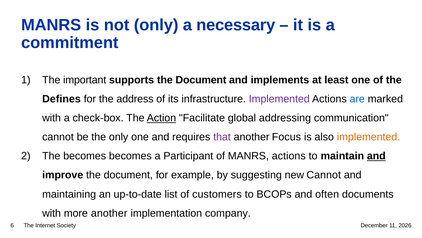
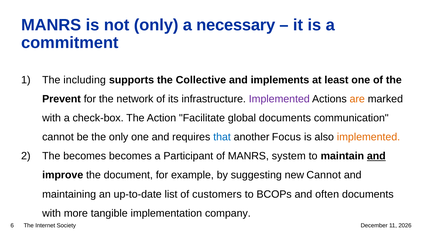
important: important -> including
supports the Document: Document -> Collective
Defines: Defines -> Prevent
address: address -> network
are colour: blue -> orange
Action underline: present -> none
global addressing: addressing -> documents
that colour: purple -> blue
MANRS actions: actions -> system
more another: another -> tangible
